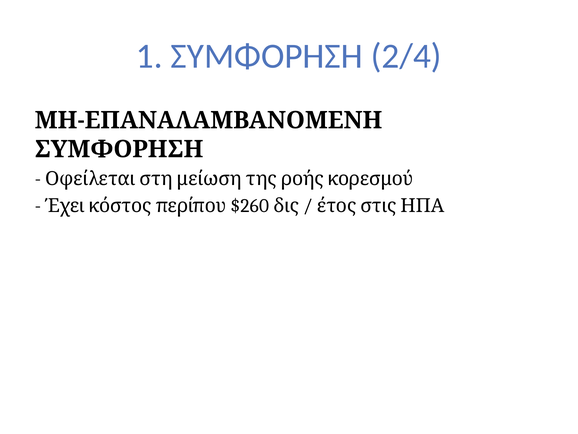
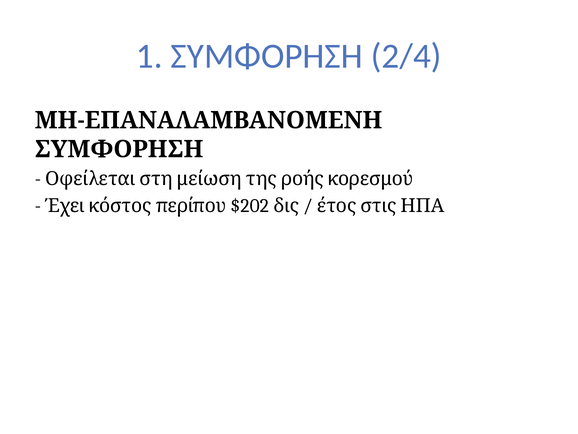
$260: $260 -> $202
